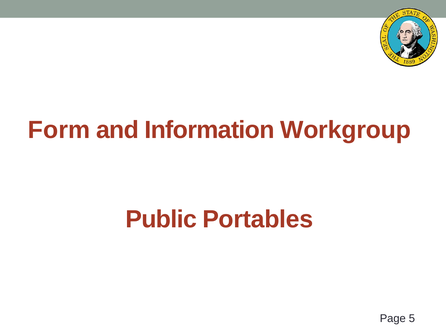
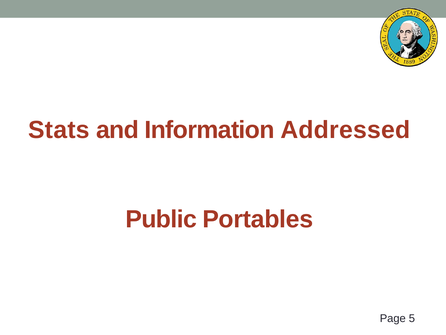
Form: Form -> Stats
Workgroup: Workgroup -> Addressed
